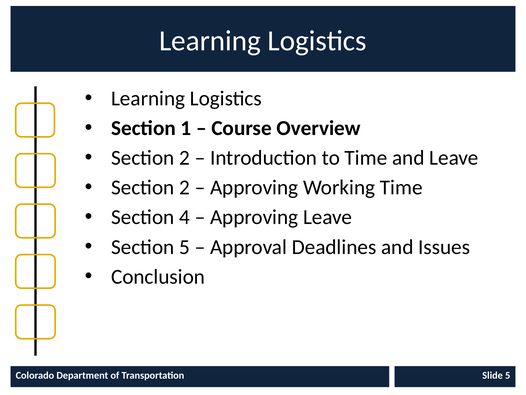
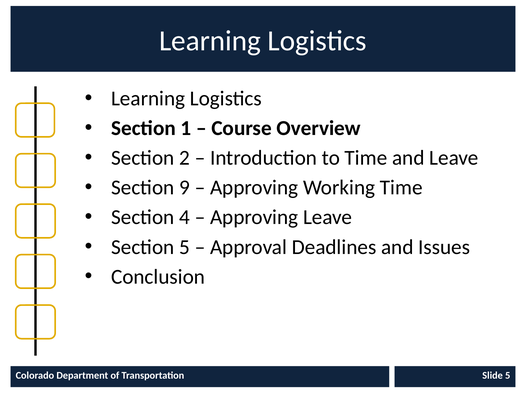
2 at (185, 187): 2 -> 9
